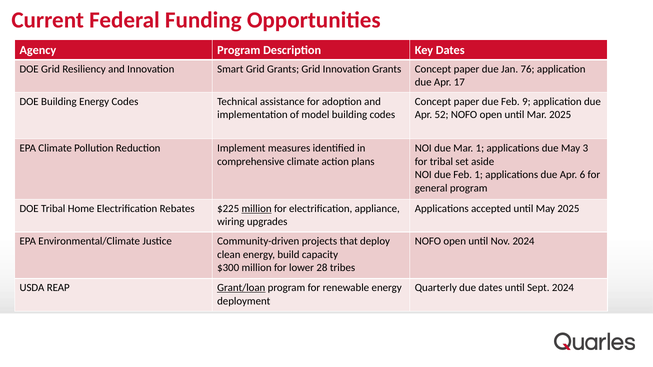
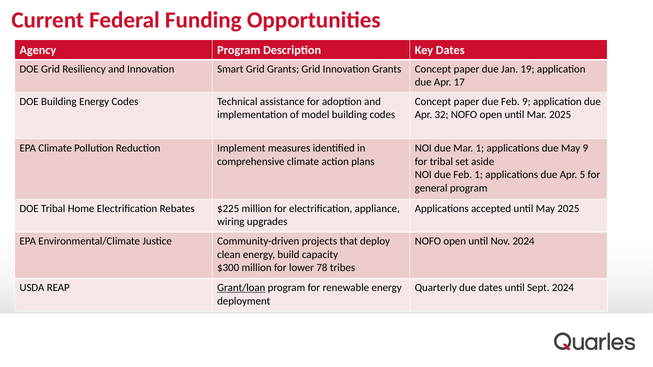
76: 76 -> 19
52: 52 -> 32
May 3: 3 -> 9
6: 6 -> 5
million at (257, 209) underline: present -> none
28: 28 -> 78
